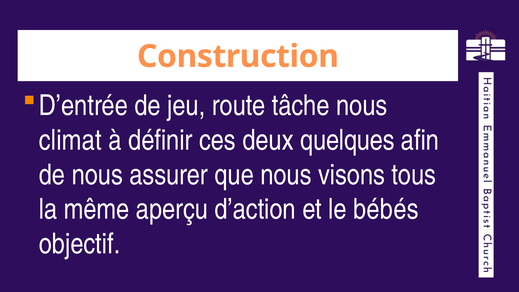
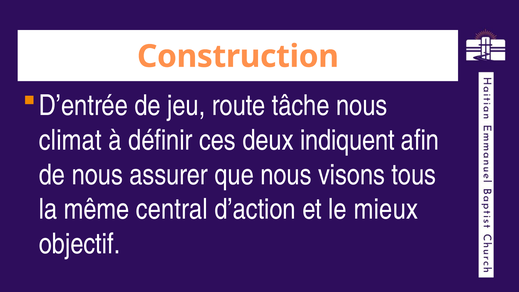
quelques: quelques -> indiquent
aperçu: aperçu -> central
bébés: bébés -> mieux
